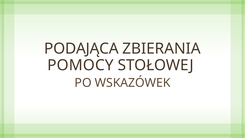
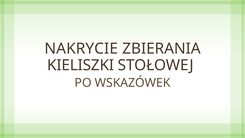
PODAJĄCA: PODAJĄCA -> NAKRYCIE
POMOCY: POMOCY -> KIELISZKI
